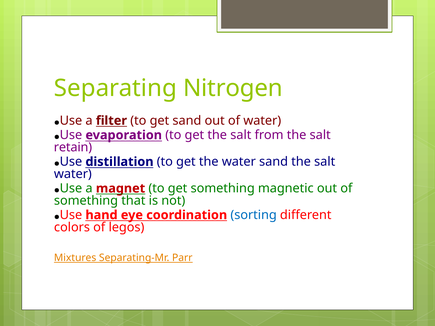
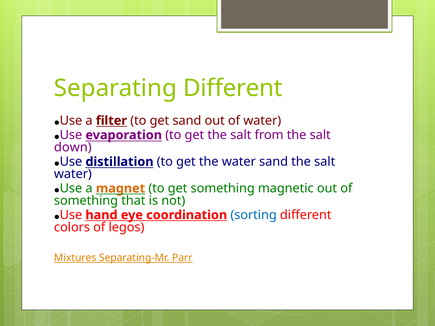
Separating Nitrogen: Nitrogen -> Different
retain: retain -> down
magnet colour: red -> orange
